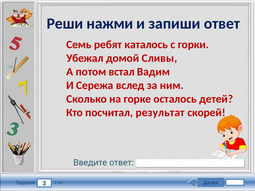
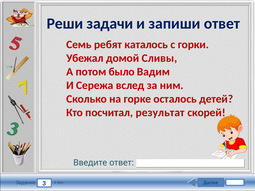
нажми: нажми -> задачи
встал: встал -> было
